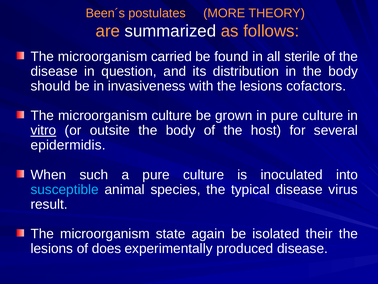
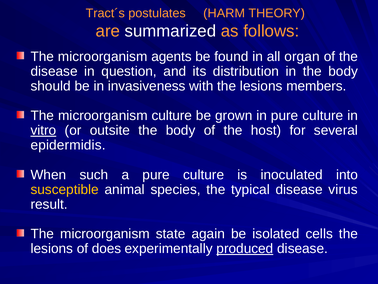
Been´s: Been´s -> Tract´s
MORE: MORE -> HARM
carried: carried -> agents
sterile: sterile -> organ
cofactors: cofactors -> members
susceptible colour: light blue -> yellow
their: their -> cells
produced underline: none -> present
